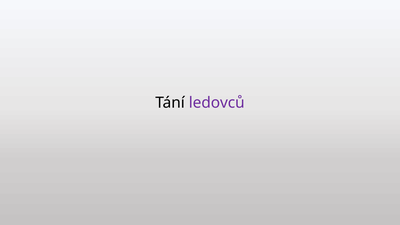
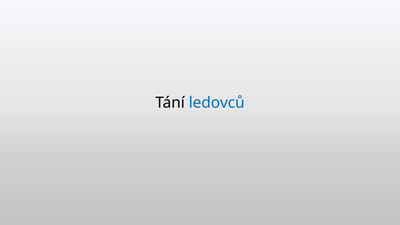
ledovců colour: purple -> blue
